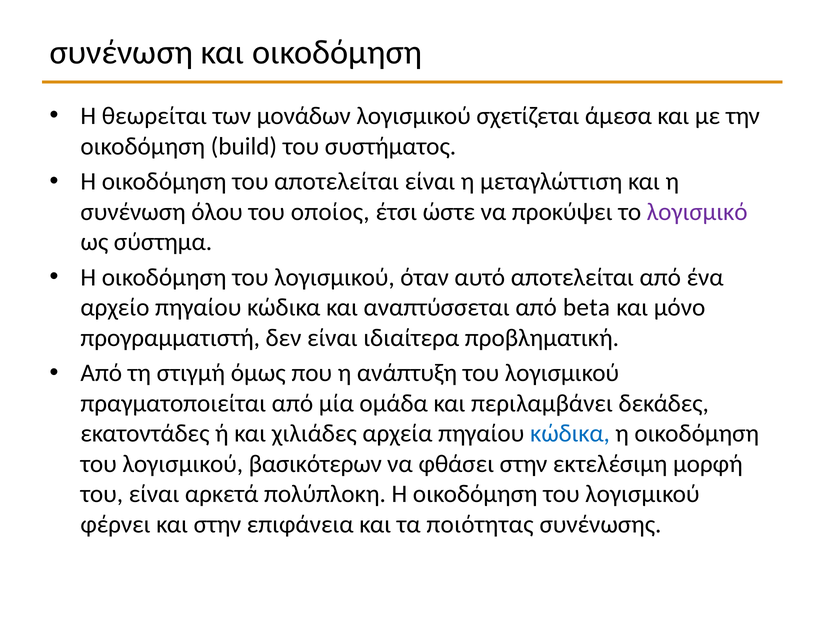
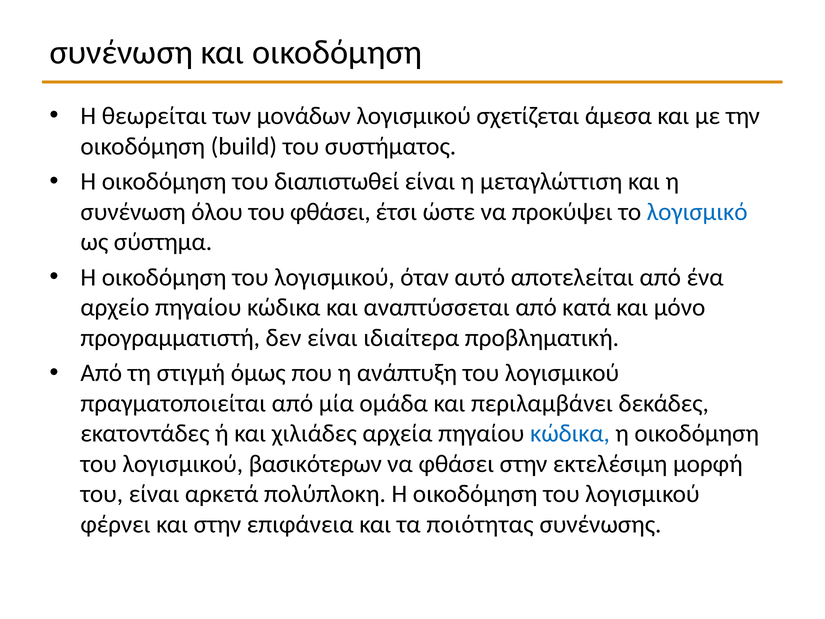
του αποτελείται: αποτελείται -> διαπιστωθεί
του οποίος: οποίος -> φθάσει
λογισμικό colour: purple -> blue
beta: beta -> κατά
